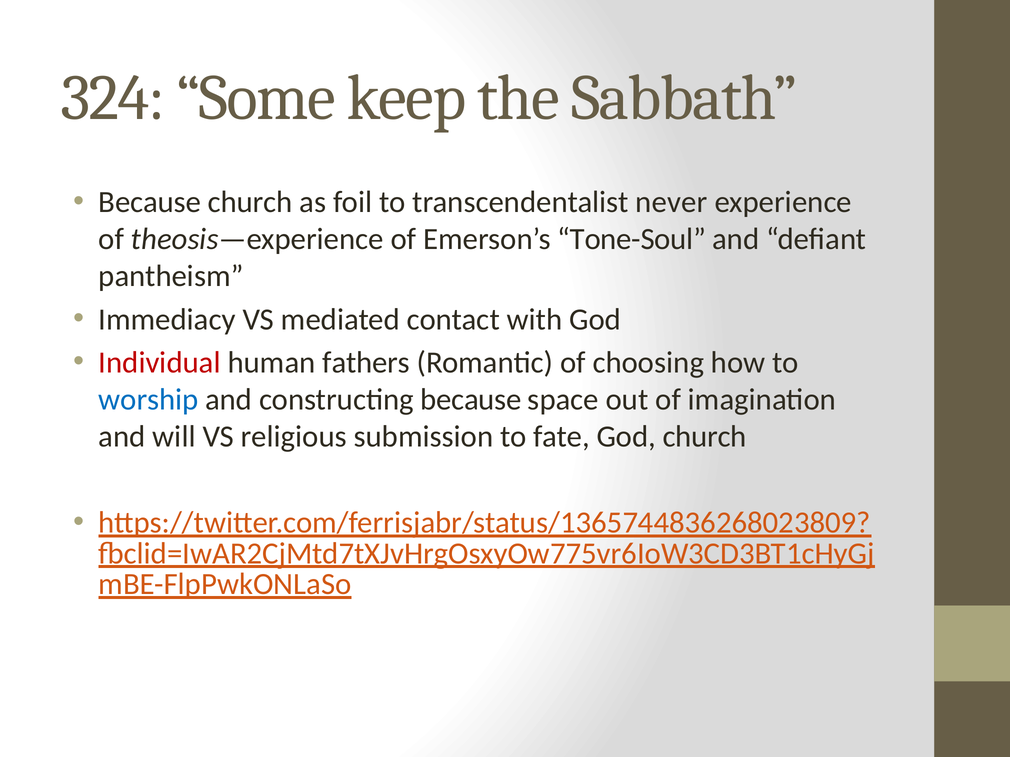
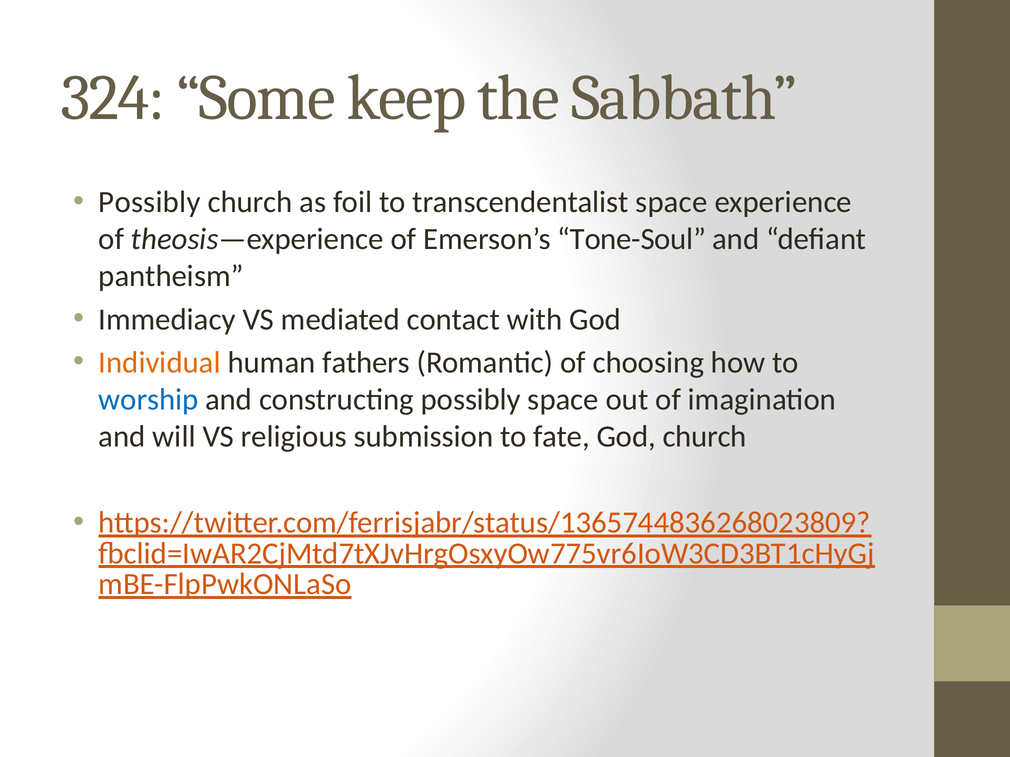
Because at (150, 202): Because -> Possibly
transcendentalist never: never -> space
Individual colour: red -> orange
constructing because: because -> possibly
